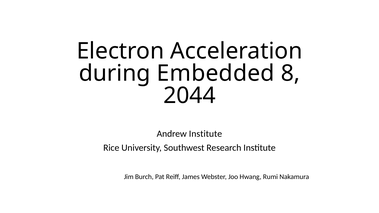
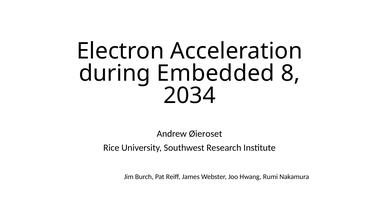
2044: 2044 -> 2034
Andrew Institute: Institute -> Øieroset
